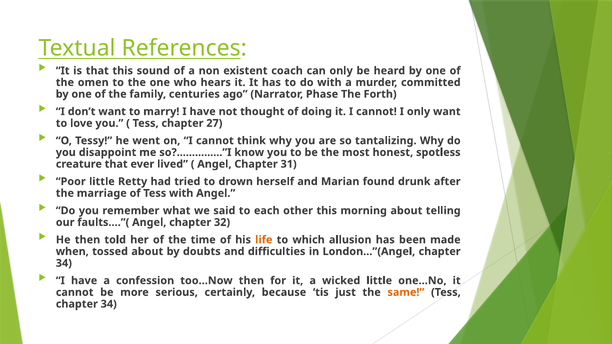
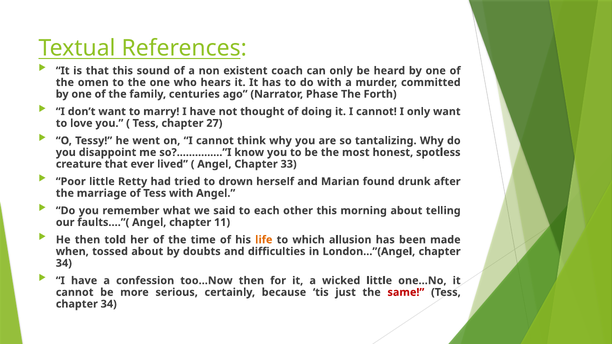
31: 31 -> 33
32: 32 -> 11
same colour: orange -> red
